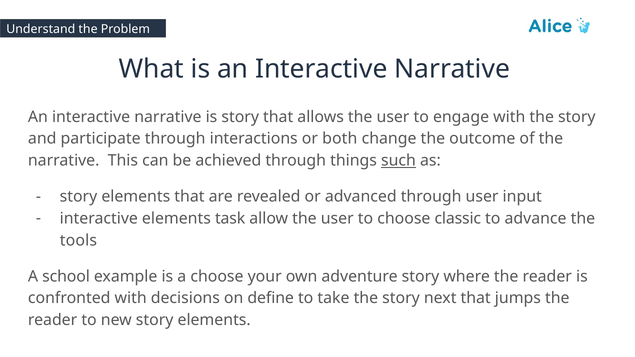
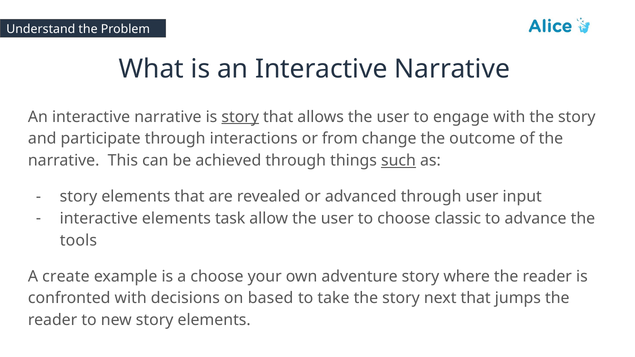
story at (240, 117) underline: none -> present
both: both -> from
school: school -> create
define: define -> based
